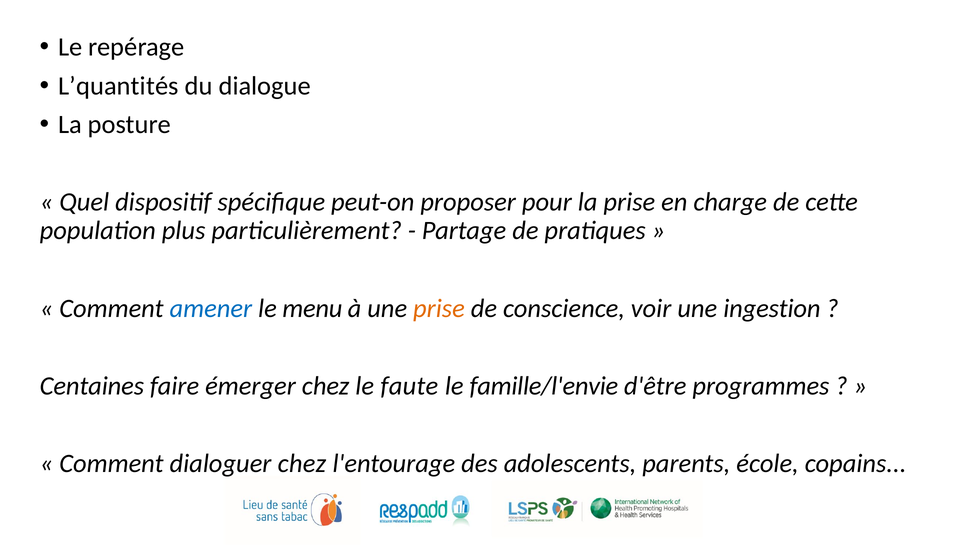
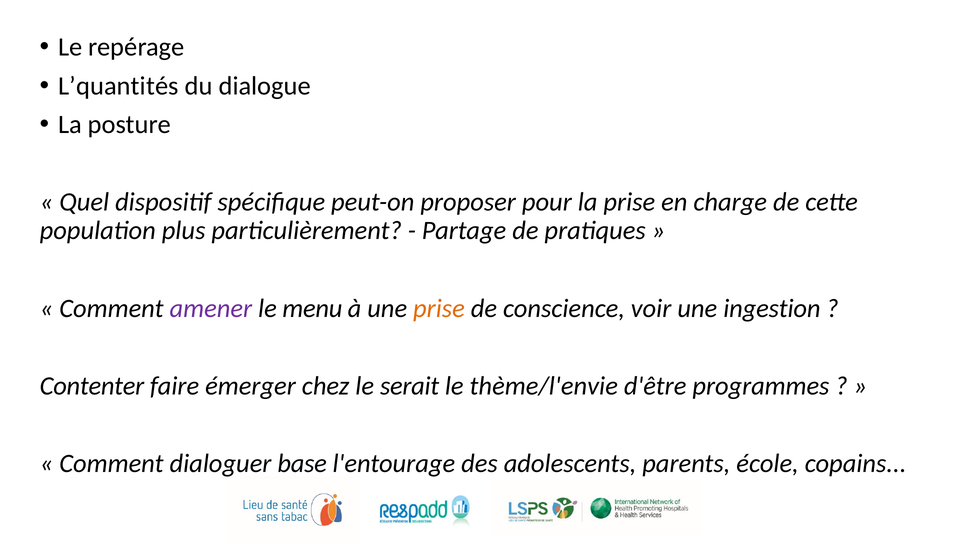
amener colour: blue -> purple
Centaines: Centaines -> Contenter
faute: faute -> serait
famille/l'envie: famille/l'envie -> thème/l'envie
dialoguer chez: chez -> base
